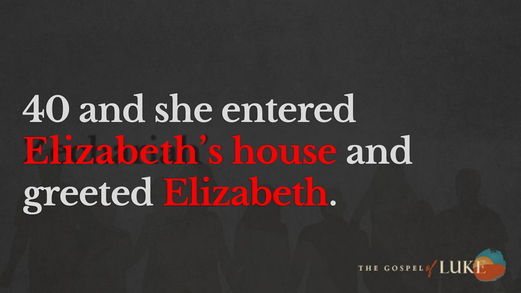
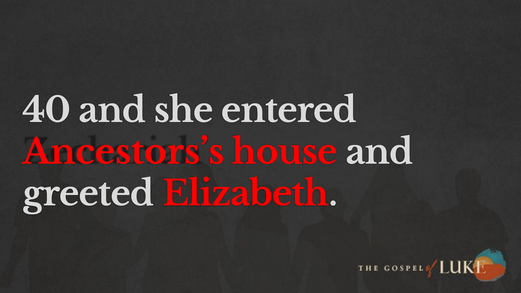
Elizabeth’s: Elizabeth’s -> Ancestors’s
